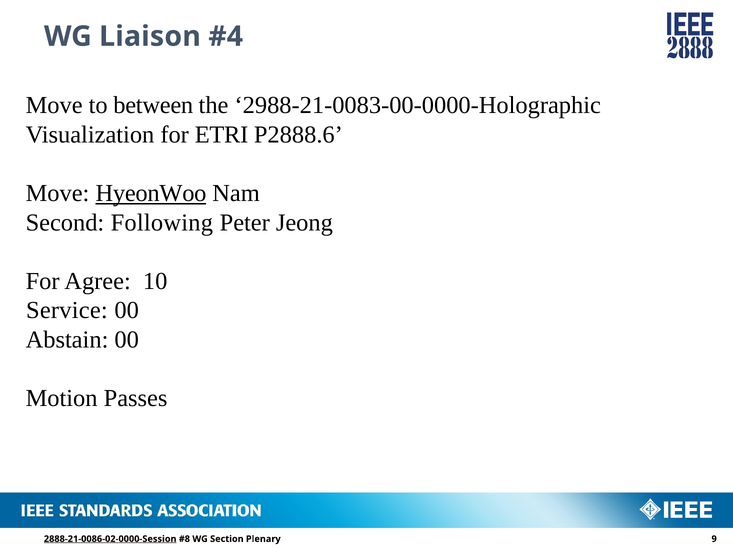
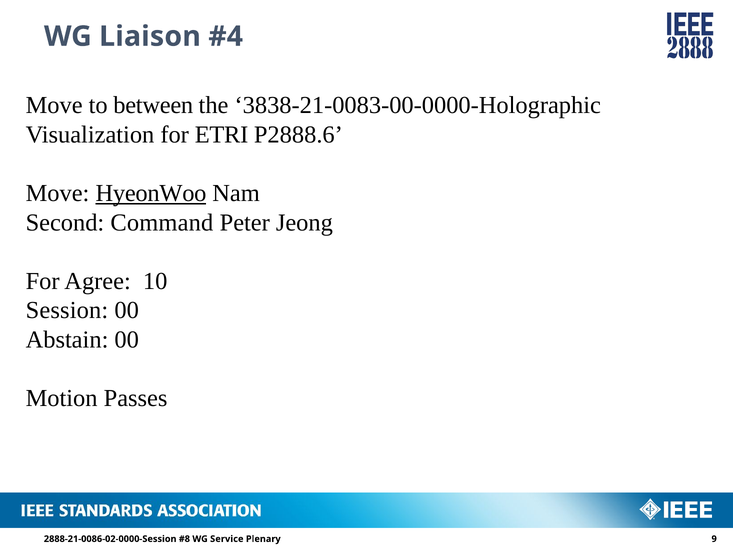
2988-21-0083-00-0000-Holographic: 2988-21-0083-00-0000-Holographic -> 3838-21-0083-00-0000-Holographic
Following: Following -> Command
Service: Service -> Session
2888-21-0086-02-0000-Session underline: present -> none
Section: Section -> Service
